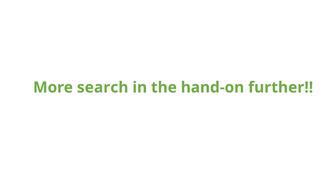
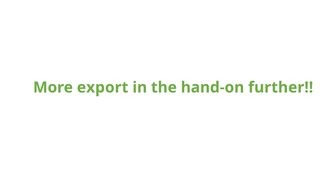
search: search -> export
